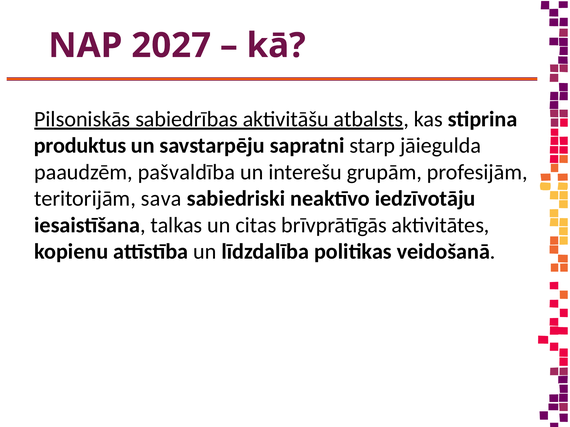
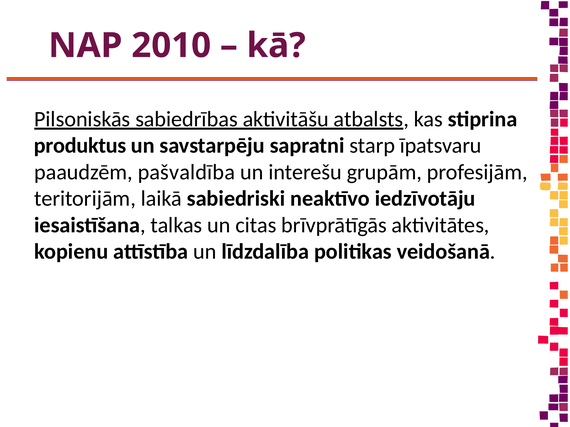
2027: 2027 -> 2010
jāiegulda: jāiegulda -> īpatsvaru
sava: sava -> laikā
